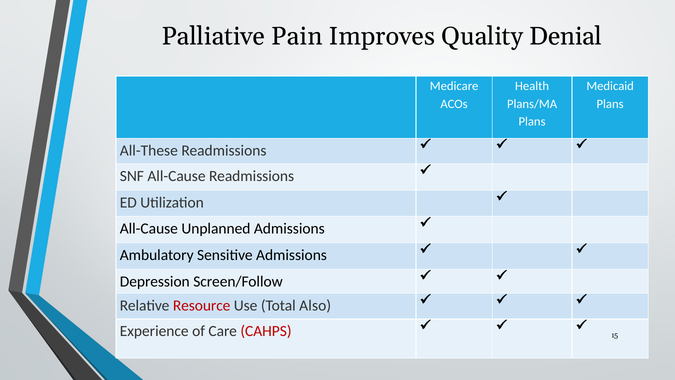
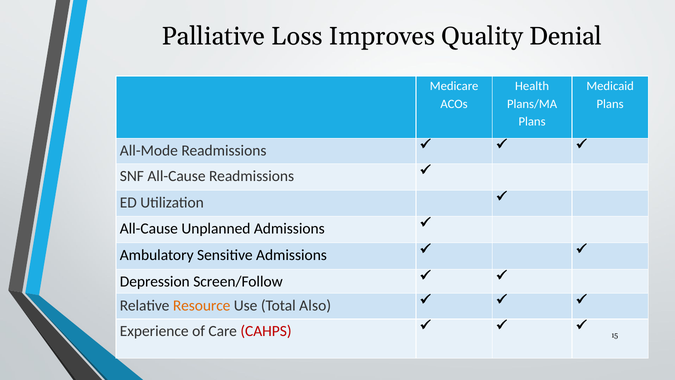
Pain: Pain -> Loss
All-These: All-These -> All-Mode
Resource colour: red -> orange
